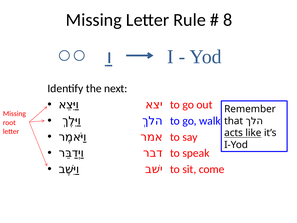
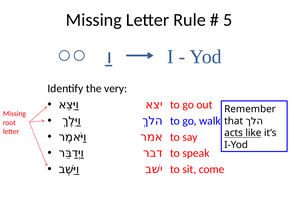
8: 8 -> 5
next: next -> very
